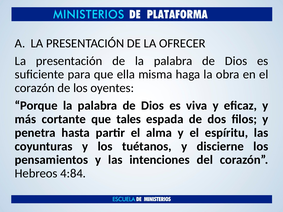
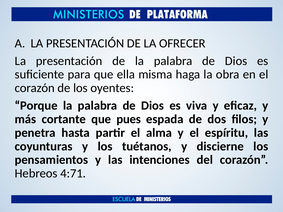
tales: tales -> pues
4:84: 4:84 -> 4:71
